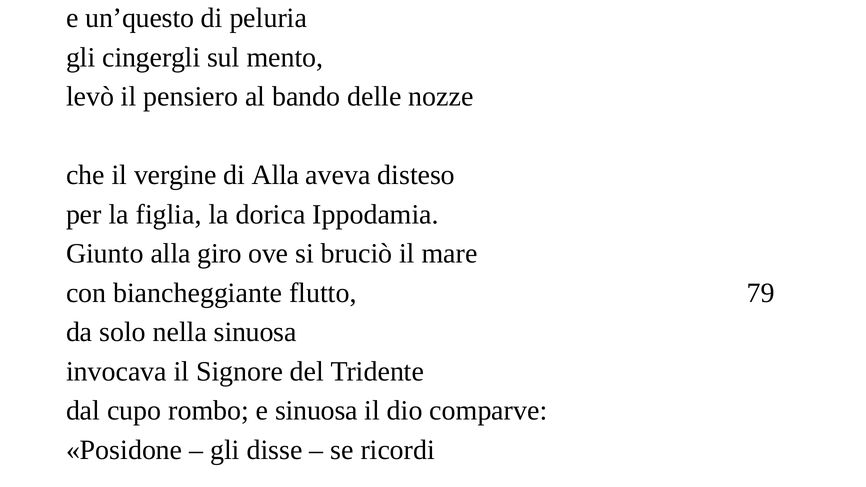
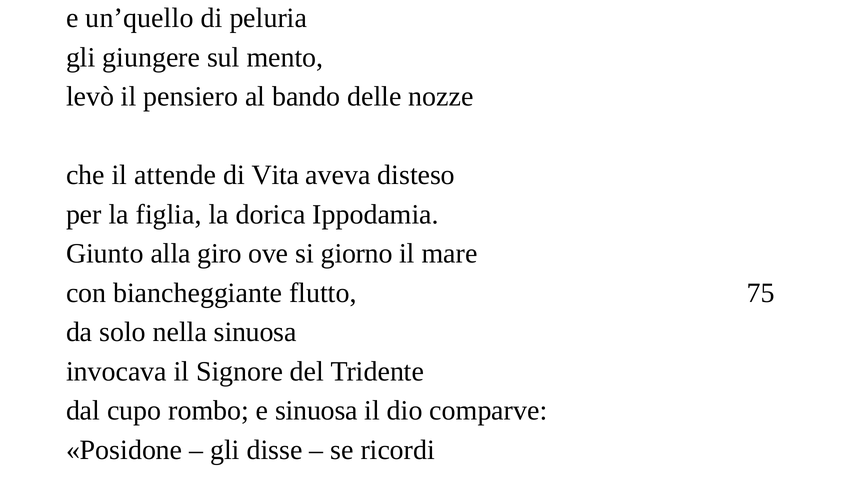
un’questo: un’questo -> un’quello
cingergli: cingergli -> giungere
vergine: vergine -> attende
di Alla: Alla -> Vita
bruciò: bruciò -> giorno
79: 79 -> 75
